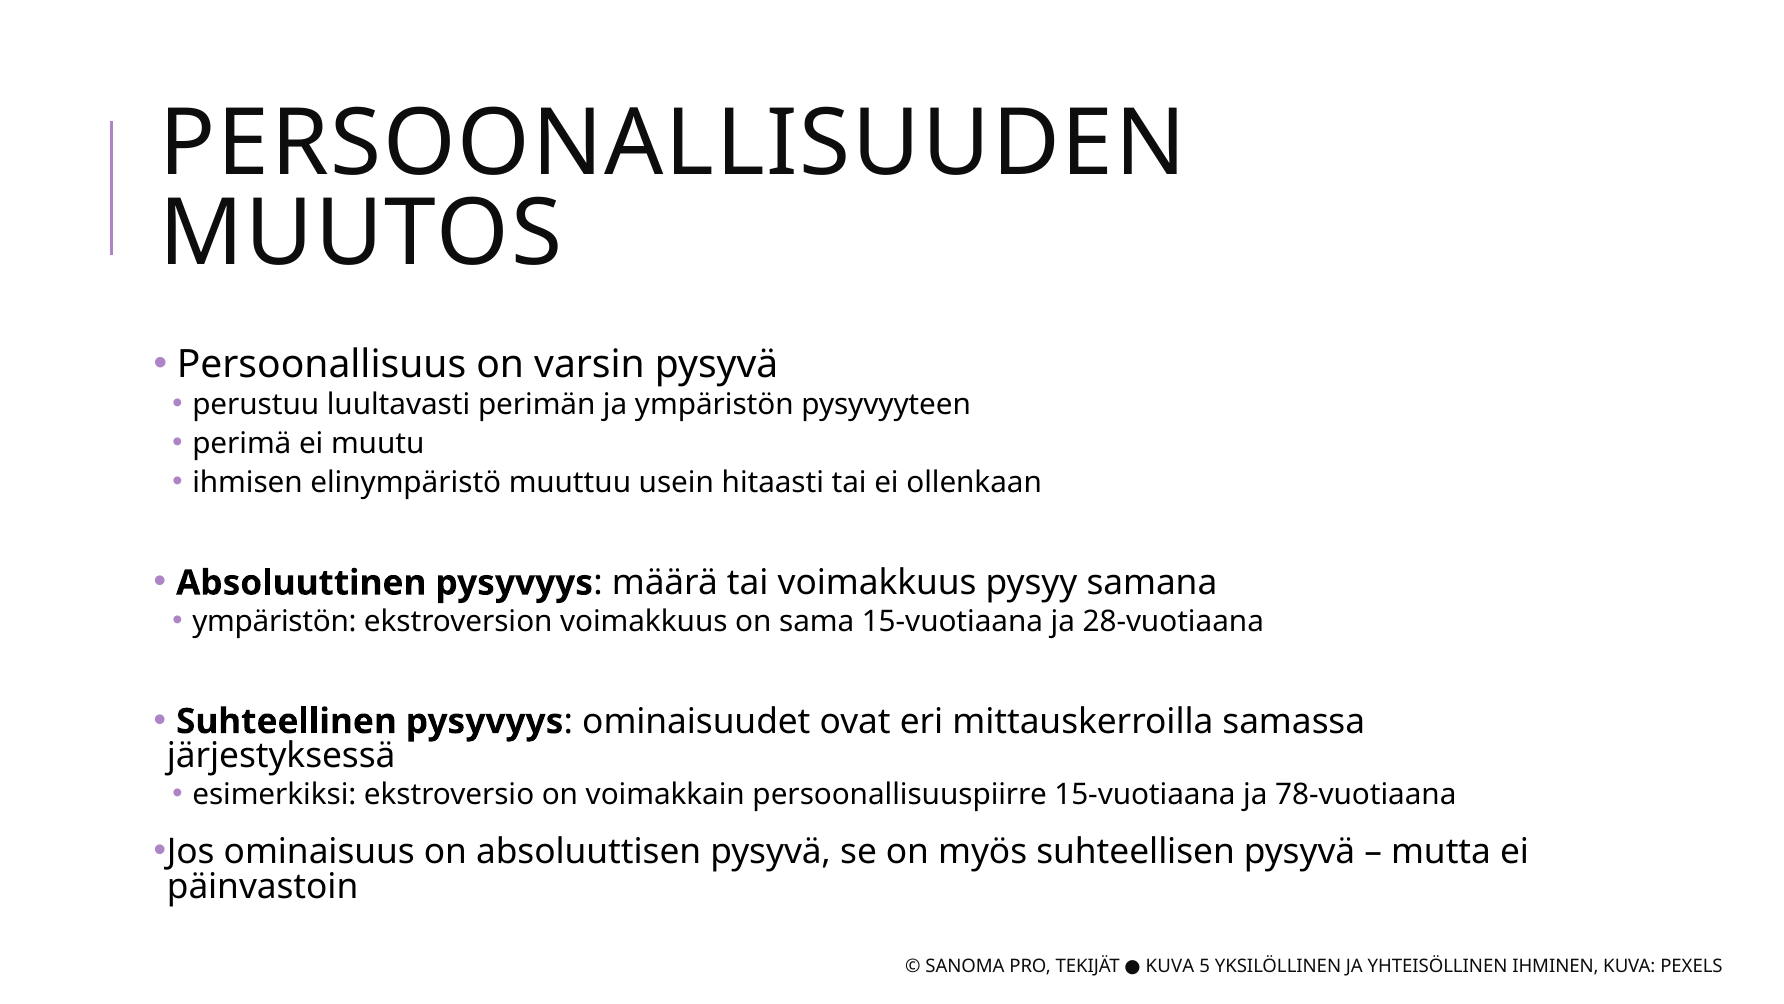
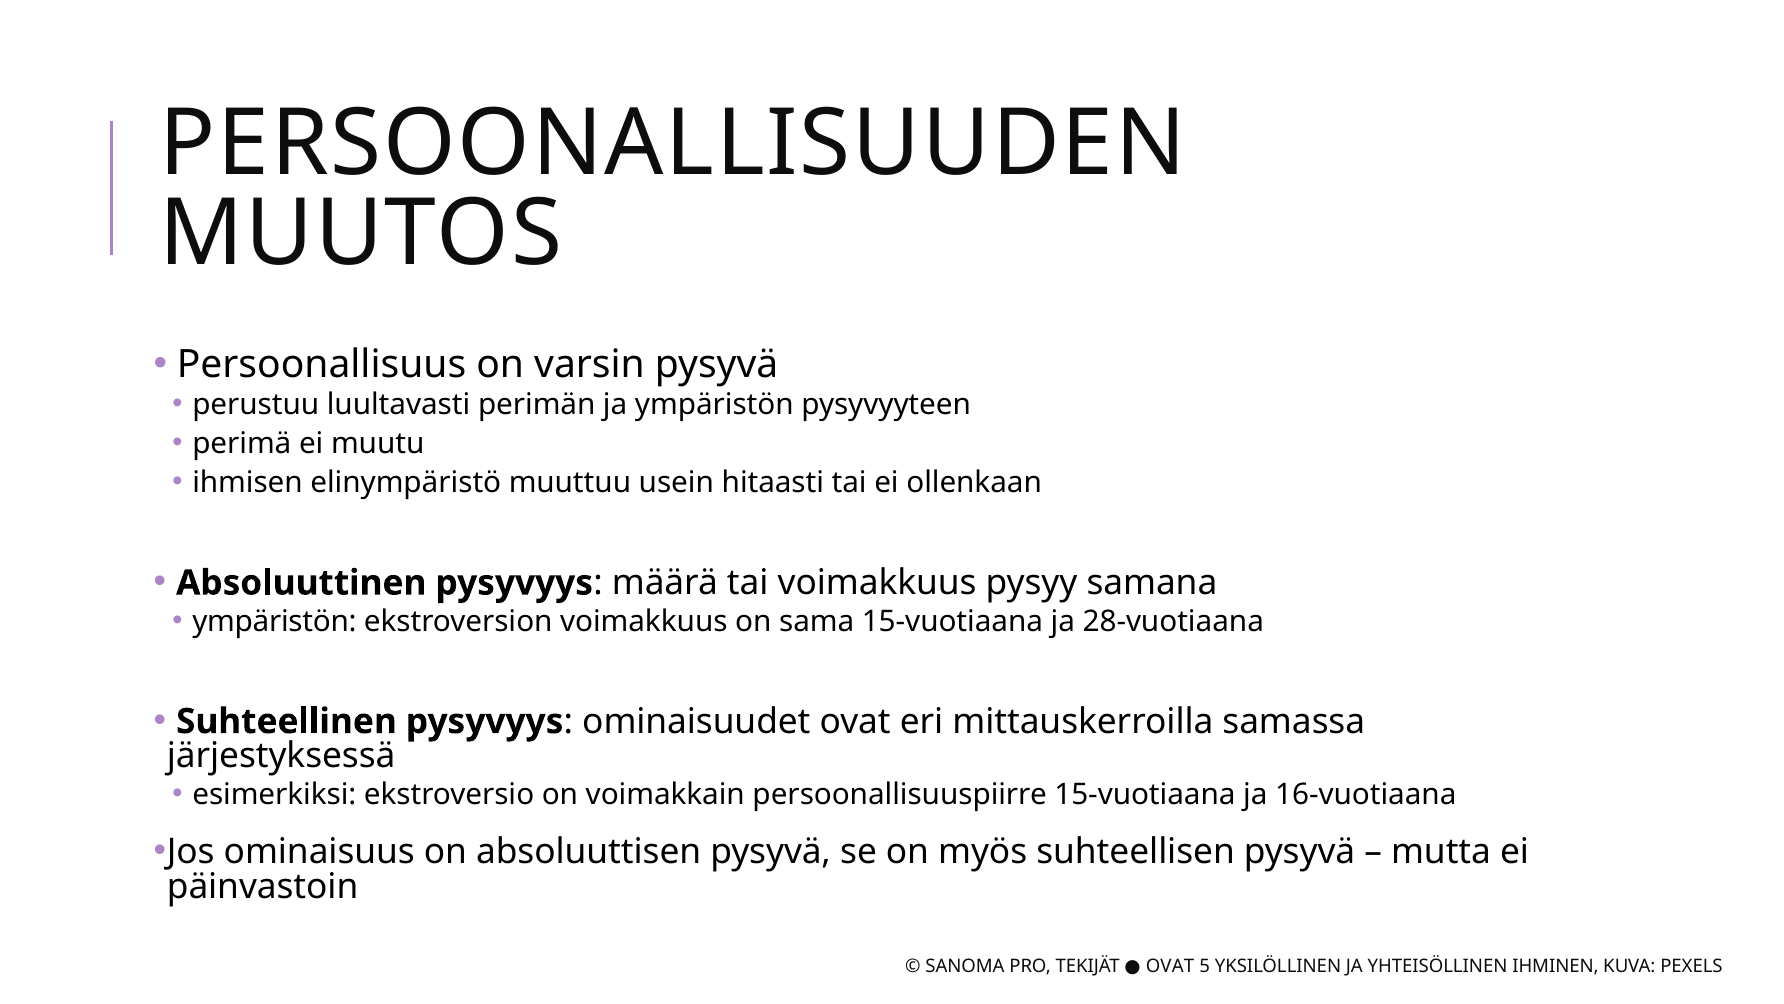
78-vuotiaana: 78-vuotiaana -> 16-vuotiaana
TEKIJÄT KUVA: KUVA -> OVAT
